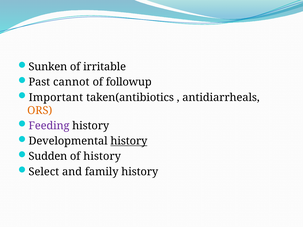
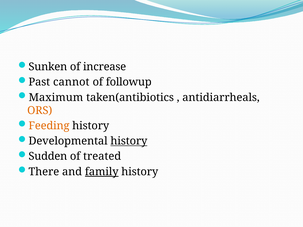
irritable: irritable -> increase
Important: Important -> Maximum
Feeding colour: purple -> orange
of history: history -> treated
Select: Select -> There
family underline: none -> present
